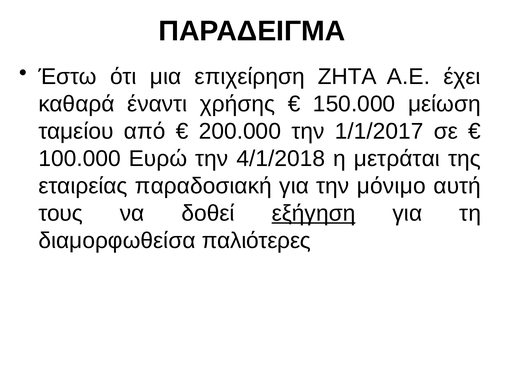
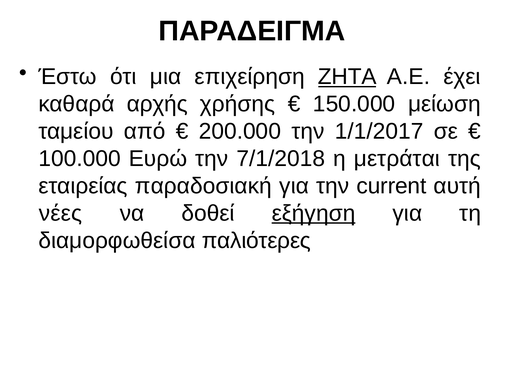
ΖΗΤΑ underline: none -> present
έναντι: έναντι -> αρχής
4/1/2018: 4/1/2018 -> 7/1/2018
μόνιμο: μόνιμο -> current
τους: τους -> νέες
